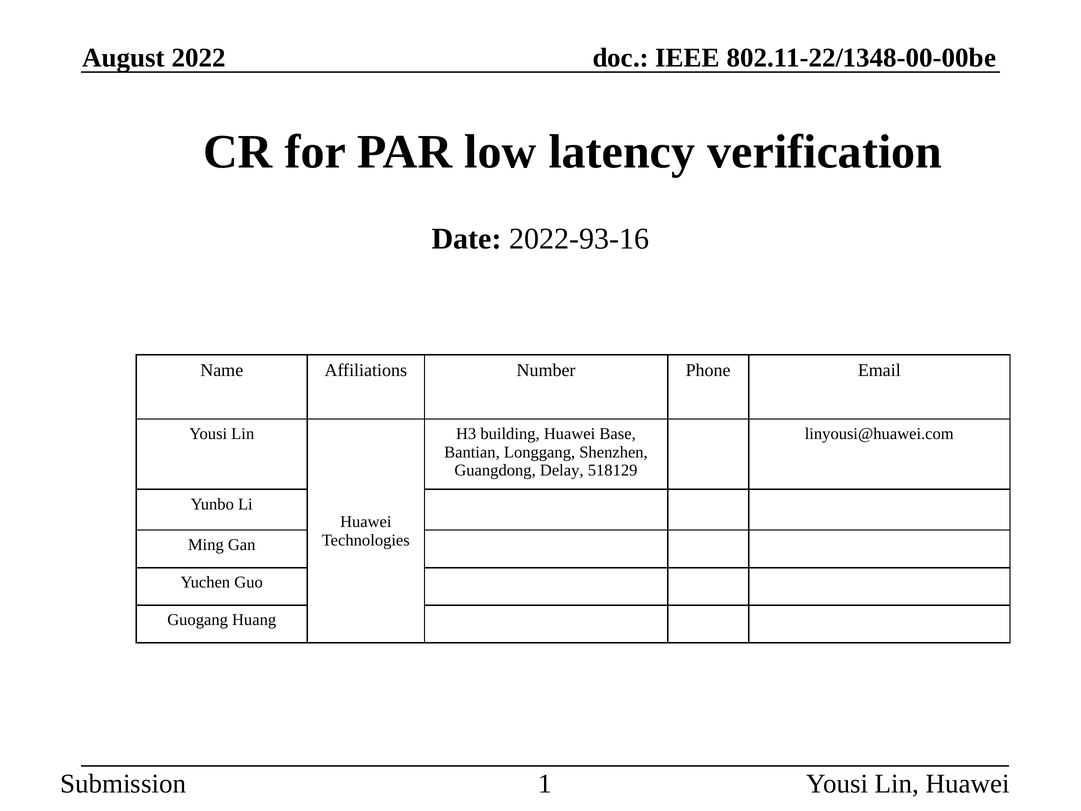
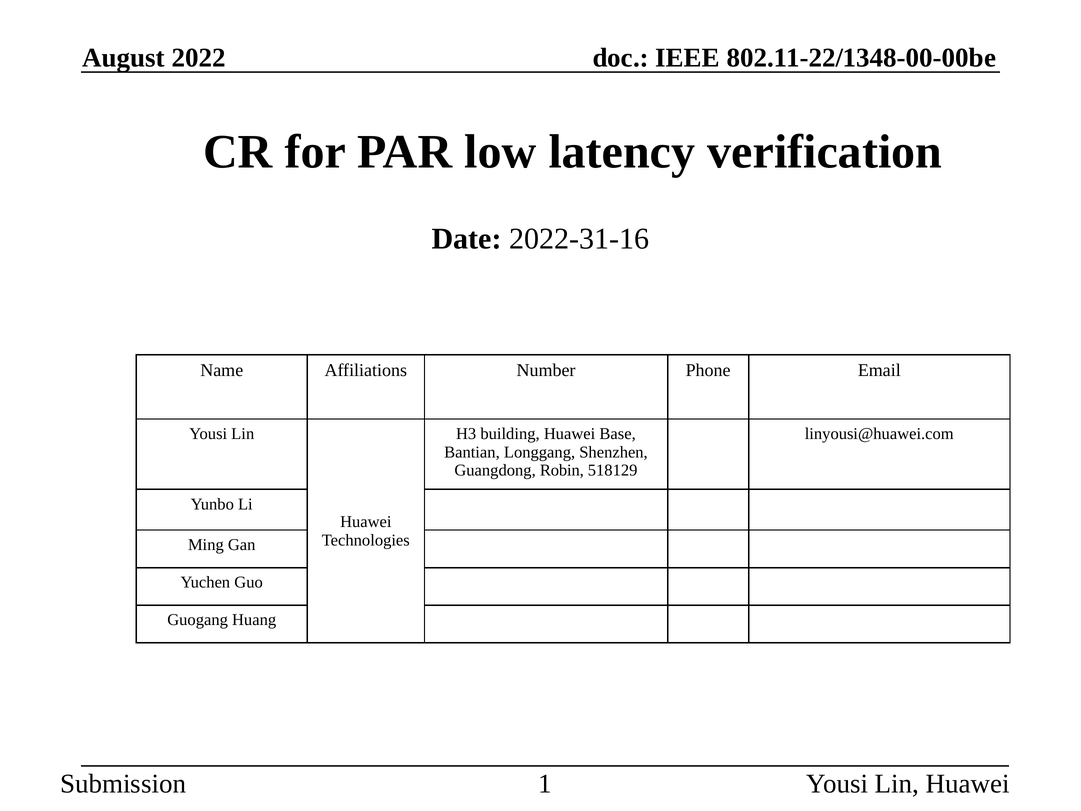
2022-93-16: 2022-93-16 -> 2022-31-16
Delay: Delay -> Robin
